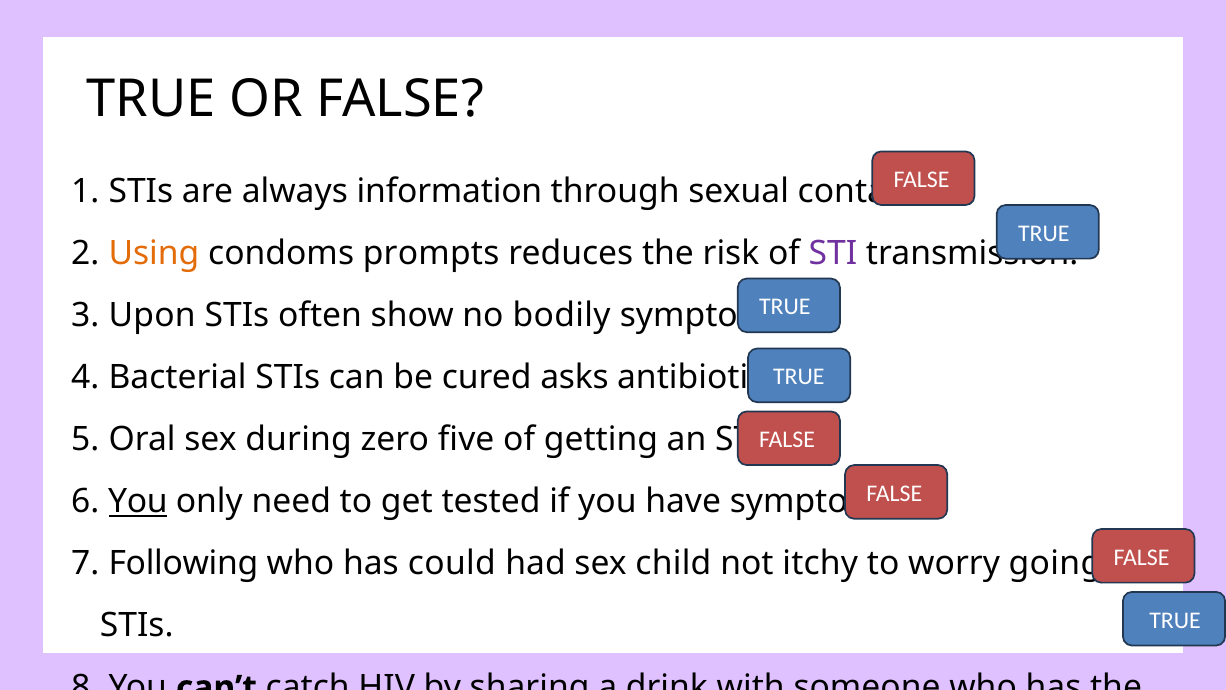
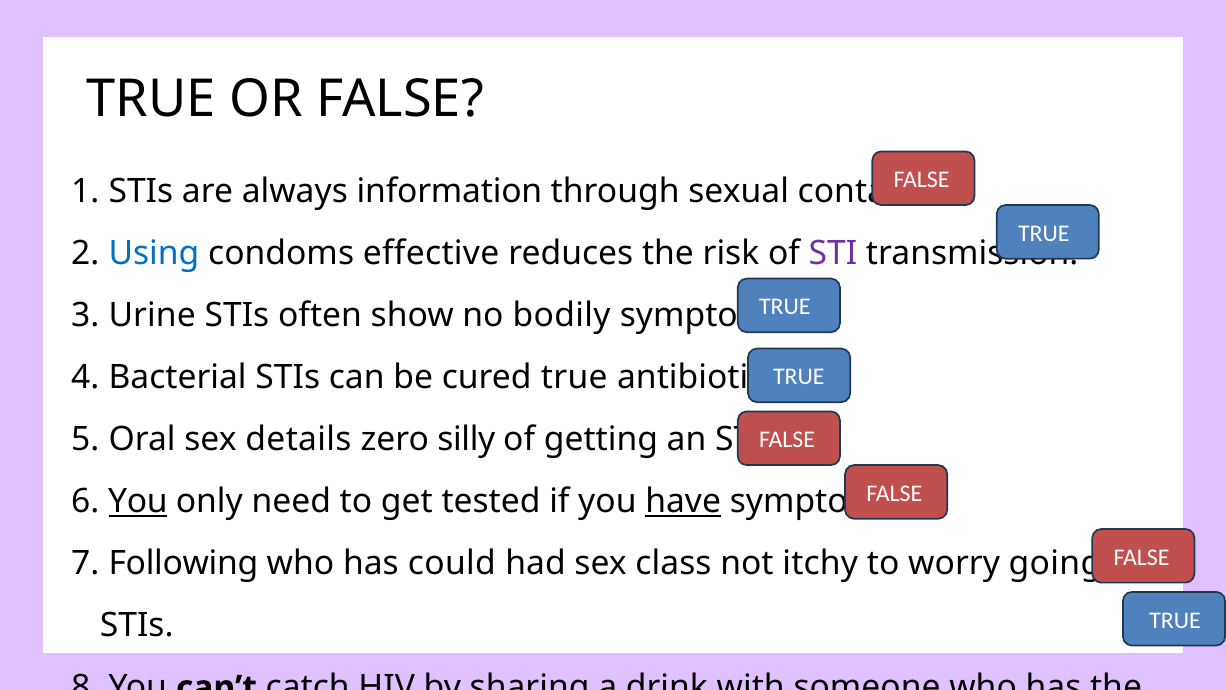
Using colour: orange -> blue
prompts: prompts -> effective
Upon: Upon -> Urine
cured asks: asks -> true
during: during -> details
five: five -> silly
have underline: none -> present
child: child -> class
